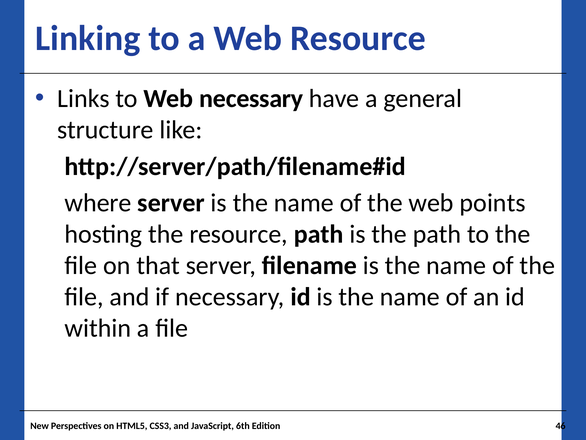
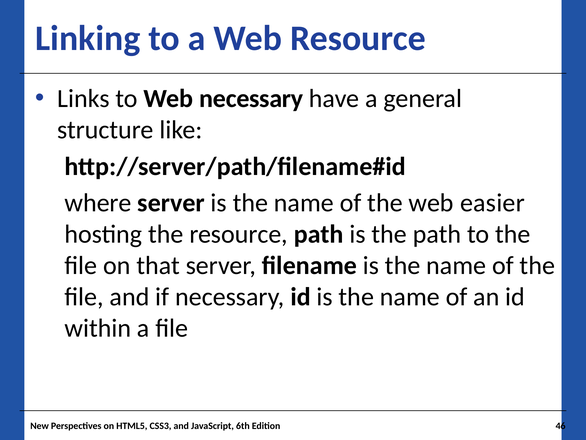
points: points -> easier
